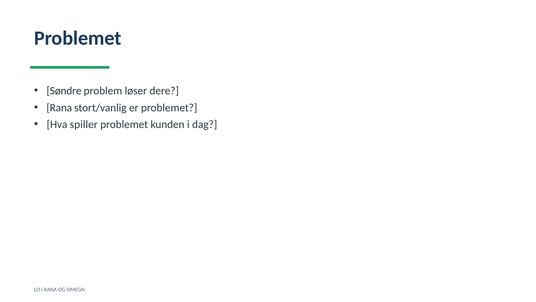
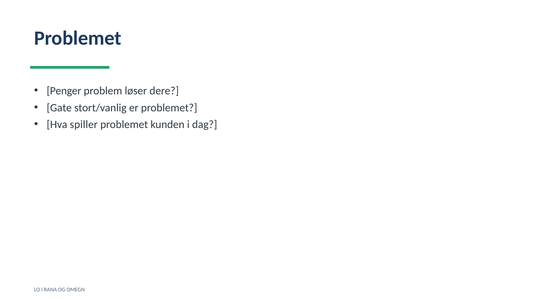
Søndre: Søndre -> Penger
Rana at (59, 108): Rana -> Gate
